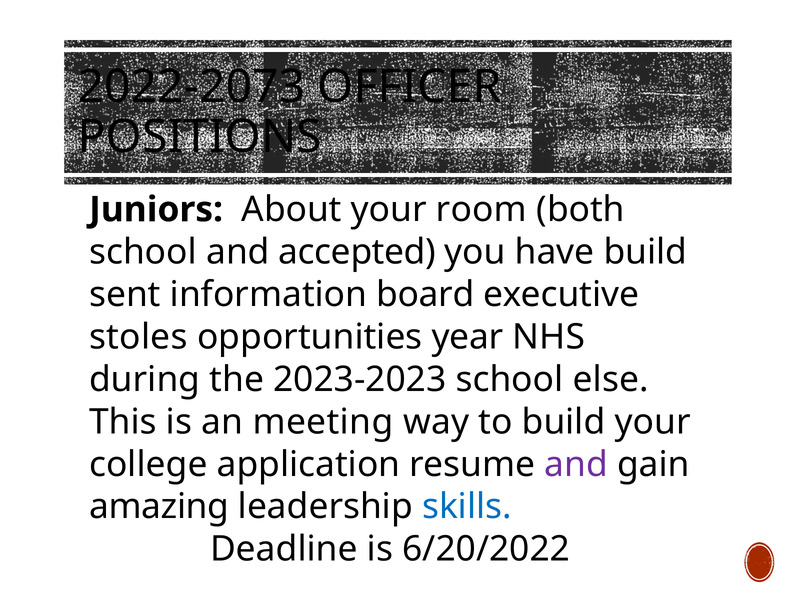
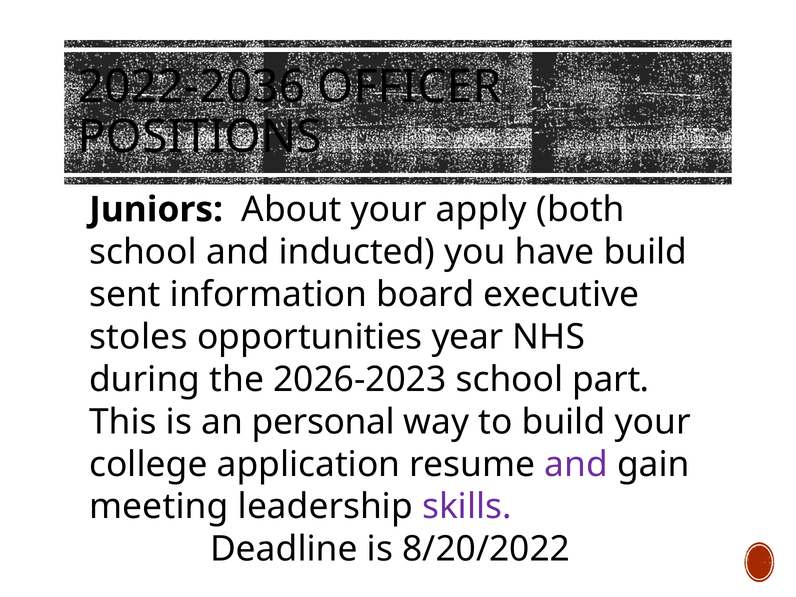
2022-2073: 2022-2073 -> 2022-2036
room: room -> apply
accepted: accepted -> inducted
2023-2023: 2023-2023 -> 2026-2023
else: else -> part
meeting: meeting -> personal
amazing: amazing -> meeting
skills colour: blue -> purple
6/20/2022: 6/20/2022 -> 8/20/2022
